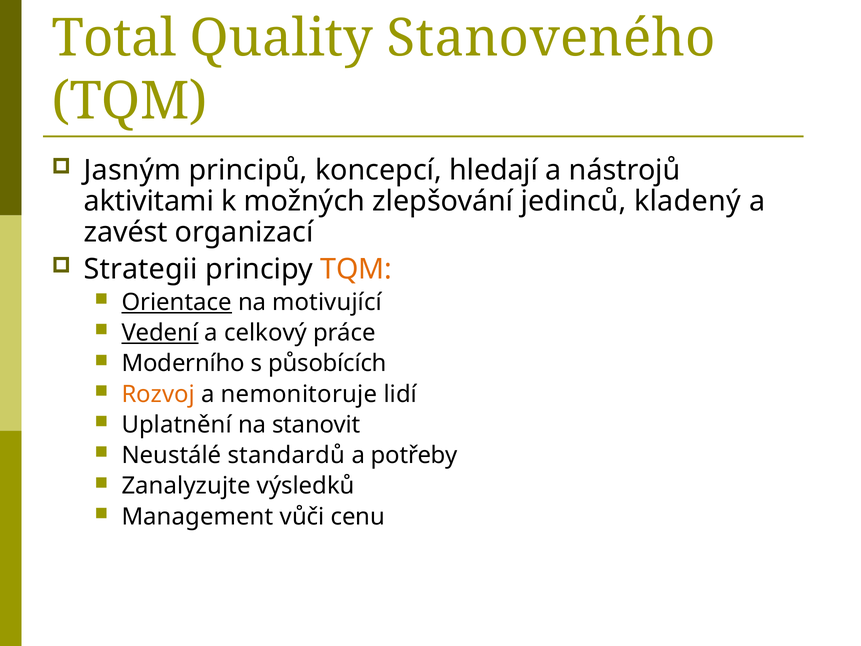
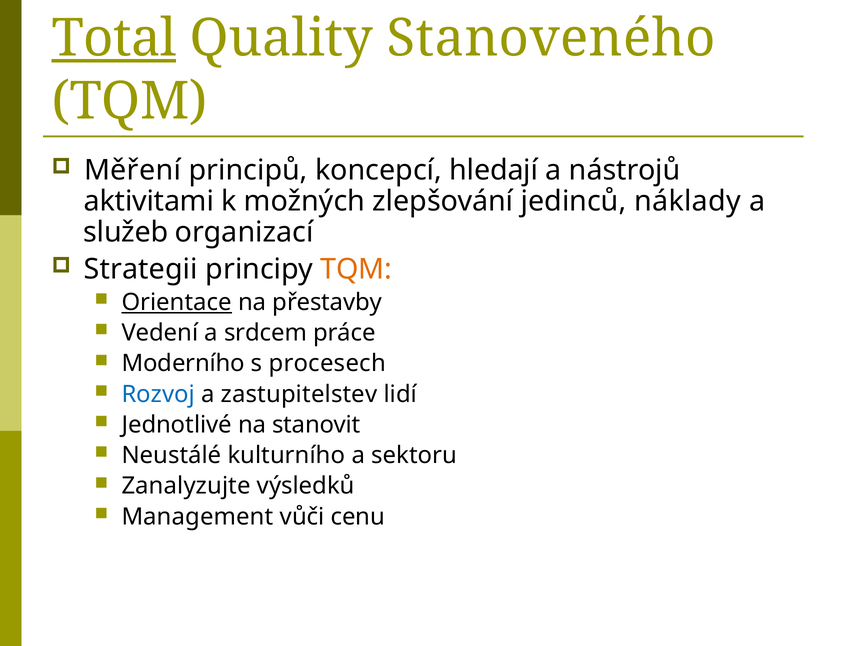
Total underline: none -> present
Jasným: Jasným -> Měření
kladený: kladený -> náklady
zavést: zavést -> služeb
motivující: motivující -> přestavby
Vedení underline: present -> none
celkový: celkový -> srdcem
působících: působících -> procesech
Rozvoj colour: orange -> blue
nemonitoruje: nemonitoruje -> zastupitelstev
Uplatnění: Uplatnění -> Jednotlivé
standardů: standardů -> kulturního
potřeby: potřeby -> sektoru
